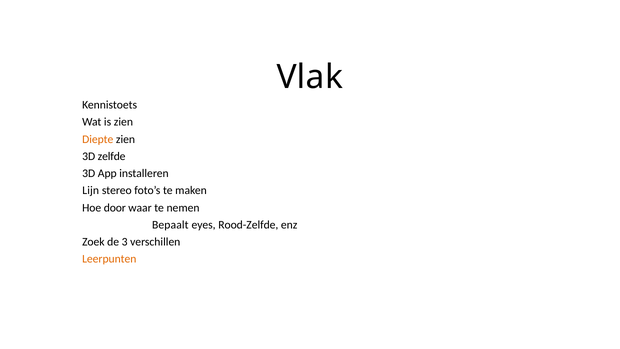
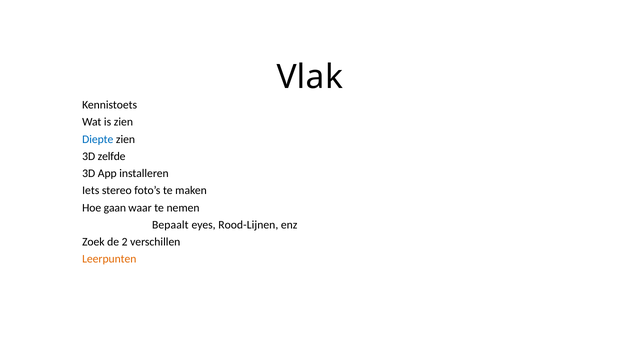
Diepte colour: orange -> blue
Lijn: Lijn -> Iets
door: door -> gaan
Rood-Zelfde: Rood-Zelfde -> Rood-Lijnen
3: 3 -> 2
